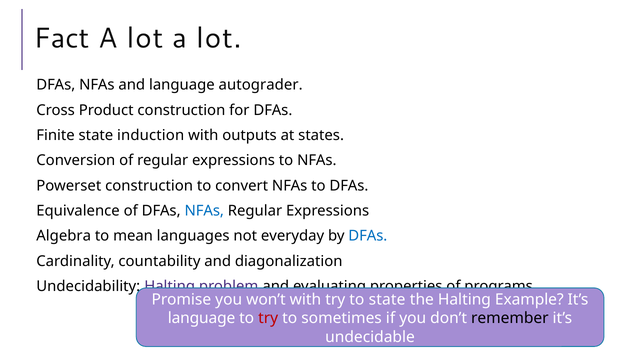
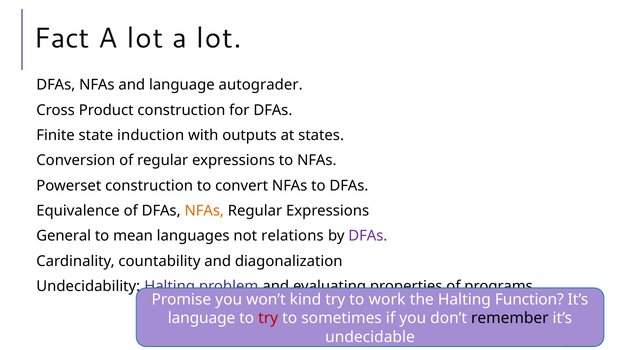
NFAs at (204, 211) colour: blue -> orange
Algebra: Algebra -> General
everyday: everyday -> relations
DFAs at (368, 236) colour: blue -> purple
won’t with: with -> kind
to state: state -> work
Example: Example -> Function
